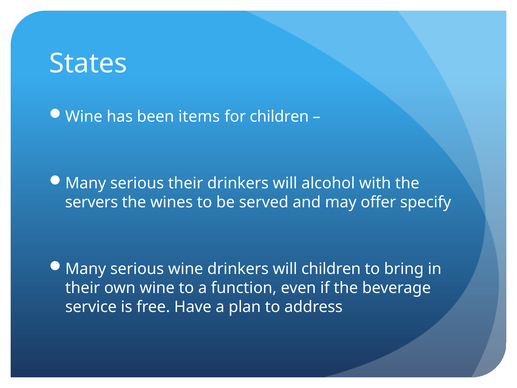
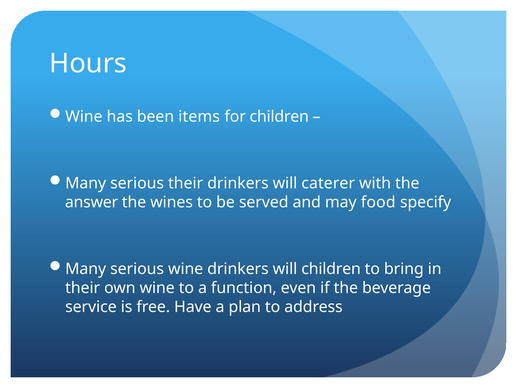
States: States -> Hours
alcohol: alcohol -> caterer
servers: servers -> answer
offer: offer -> food
